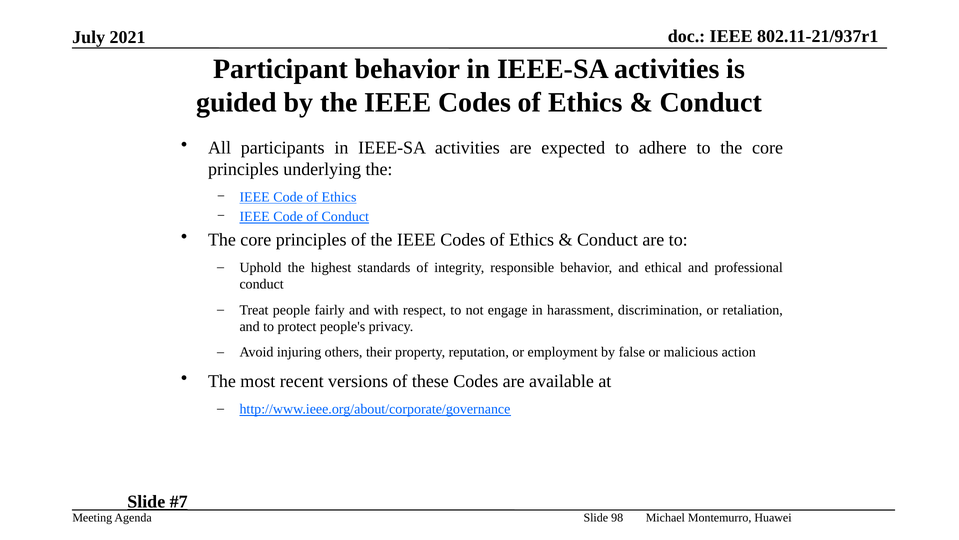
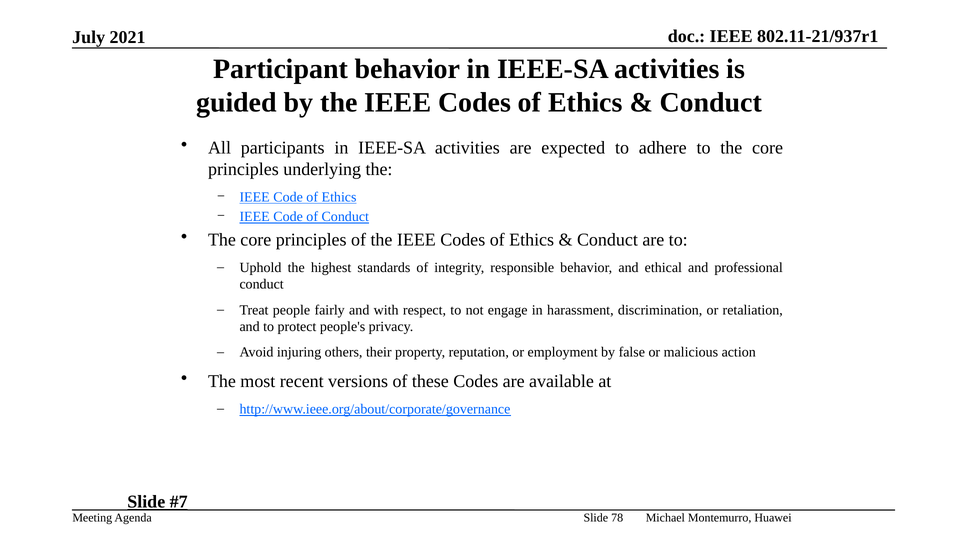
98: 98 -> 78
